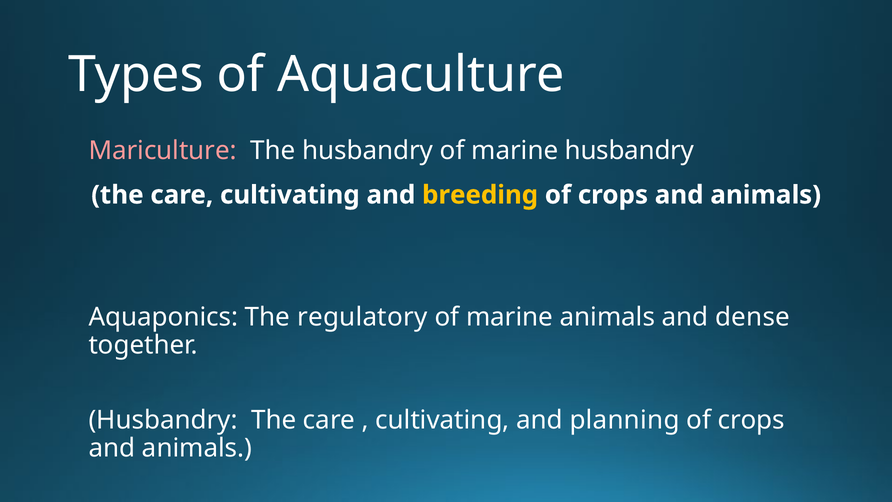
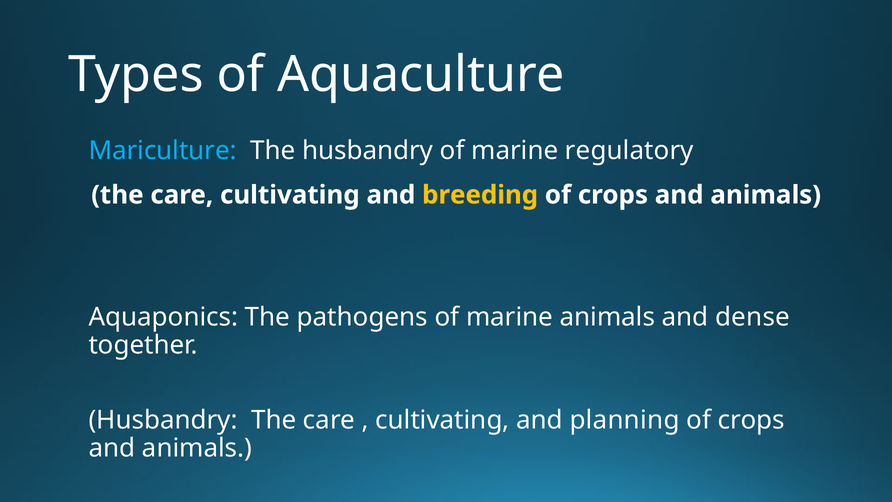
Mariculture colour: pink -> light blue
marine husbandry: husbandry -> regulatory
regulatory: regulatory -> pathogens
